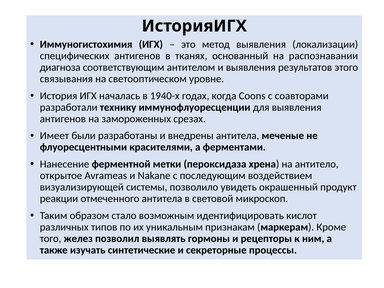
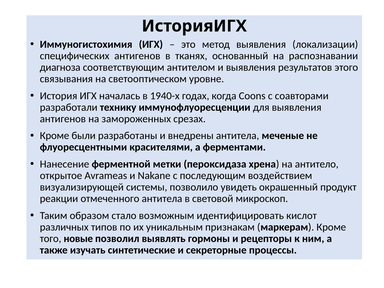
Имеет at (54, 136): Имеет -> Кроме
желез: желез -> новые
